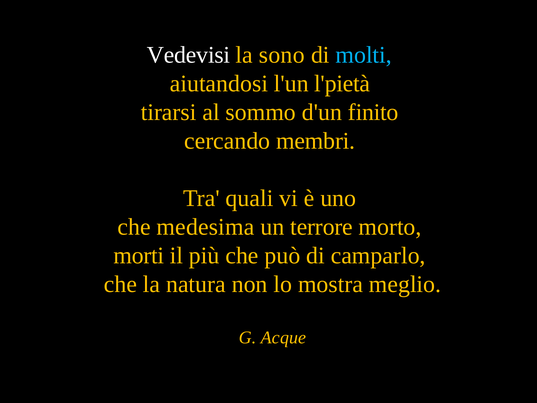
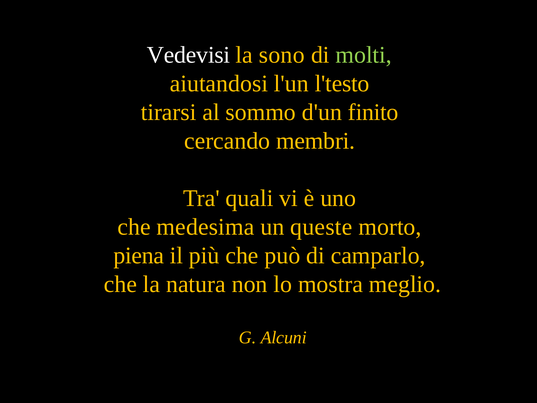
molti colour: light blue -> light green
l'pietà: l'pietà -> l'testo
terrore: terrore -> queste
morti: morti -> piena
Acque: Acque -> Alcuni
